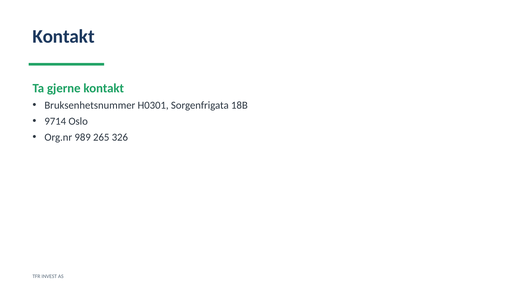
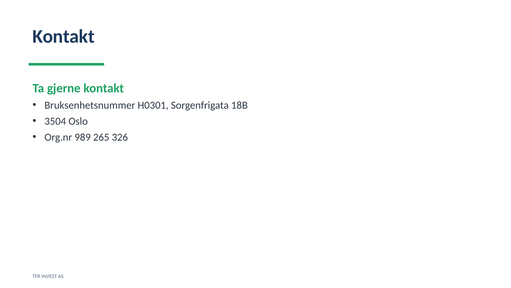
9714: 9714 -> 3504
